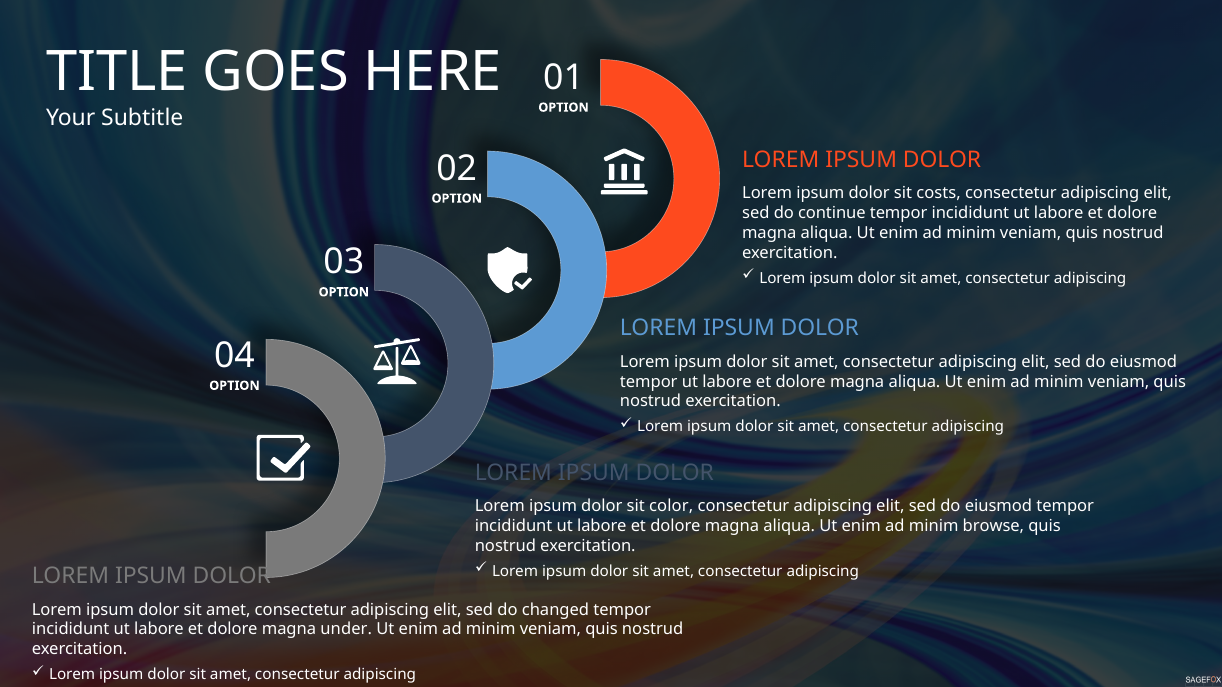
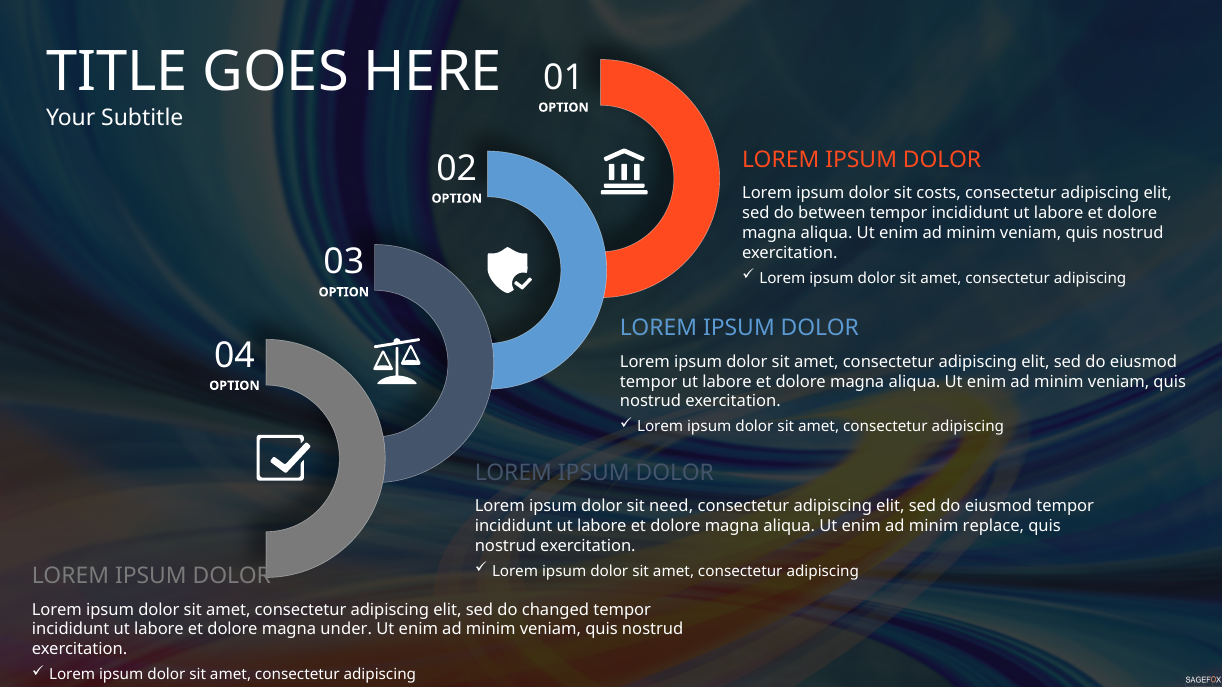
continue: continue -> between
color: color -> need
browse: browse -> replace
